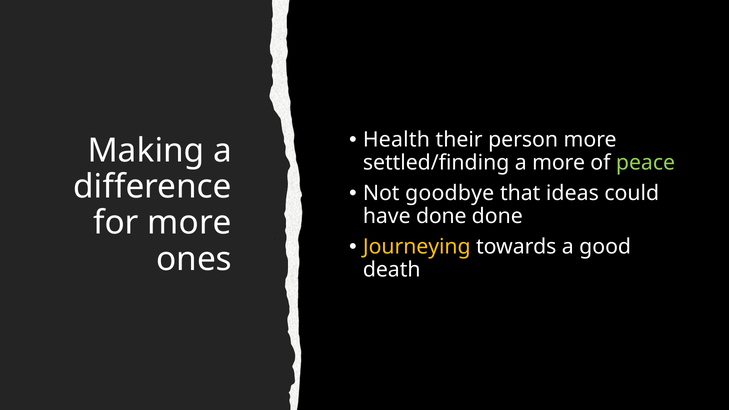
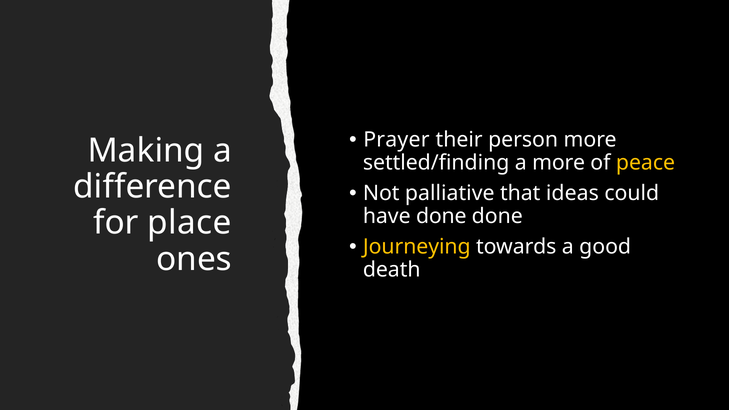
Health: Health -> Prayer
peace colour: light green -> yellow
goodbye: goodbye -> palliative
for more: more -> place
